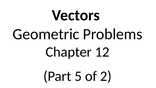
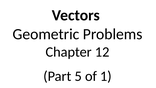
2: 2 -> 1
